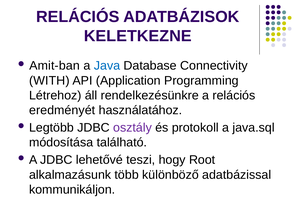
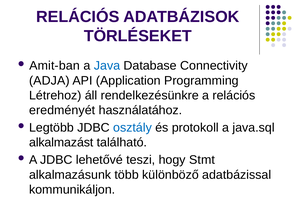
KELETKEZNE: KELETKEZNE -> TÖRLÉSEKET
WITH: WITH -> ADJA
osztály colour: purple -> blue
módosítása: módosítása -> alkalmazást
Root: Root -> Stmt
